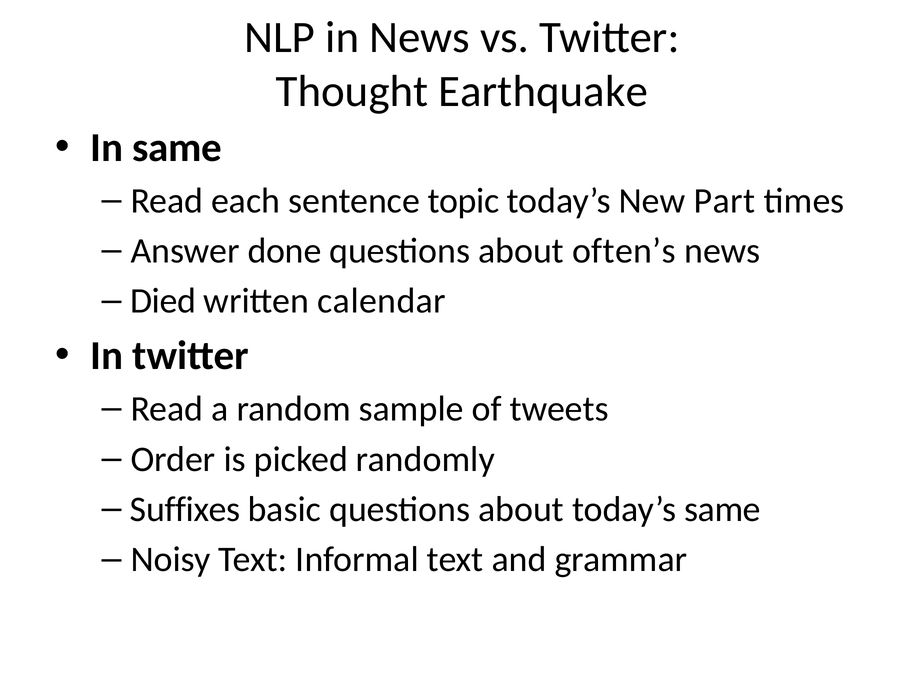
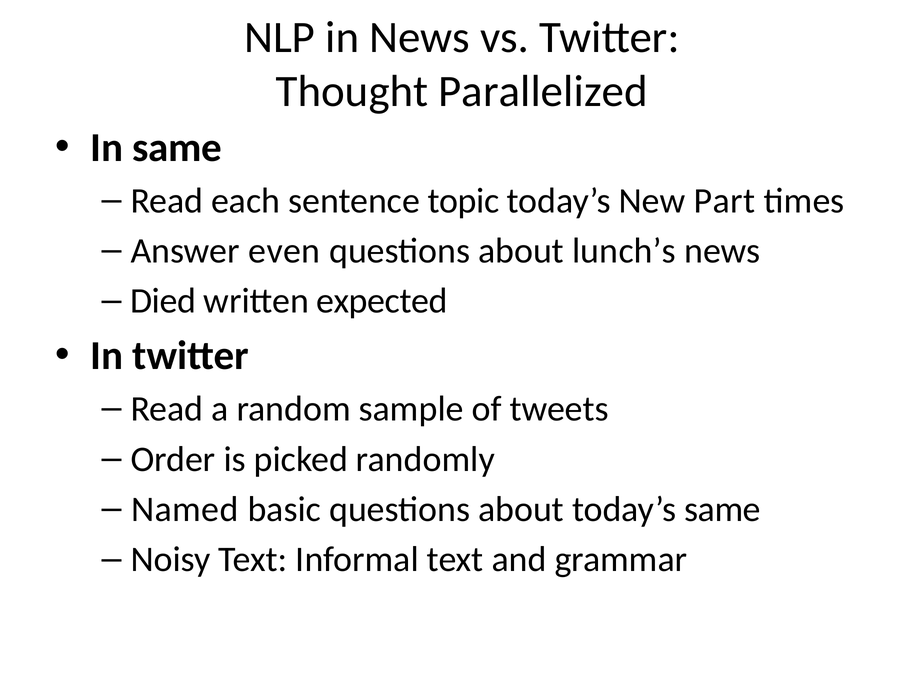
Earthquake: Earthquake -> Parallelized
done: done -> even
often’s: often’s -> lunch’s
calendar: calendar -> expected
Suffixes: Suffixes -> Named
